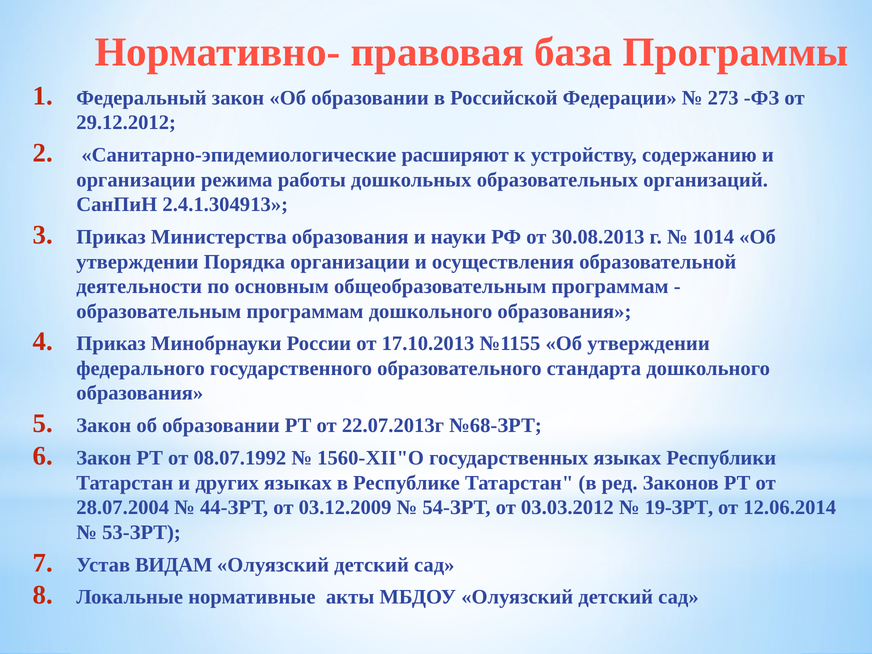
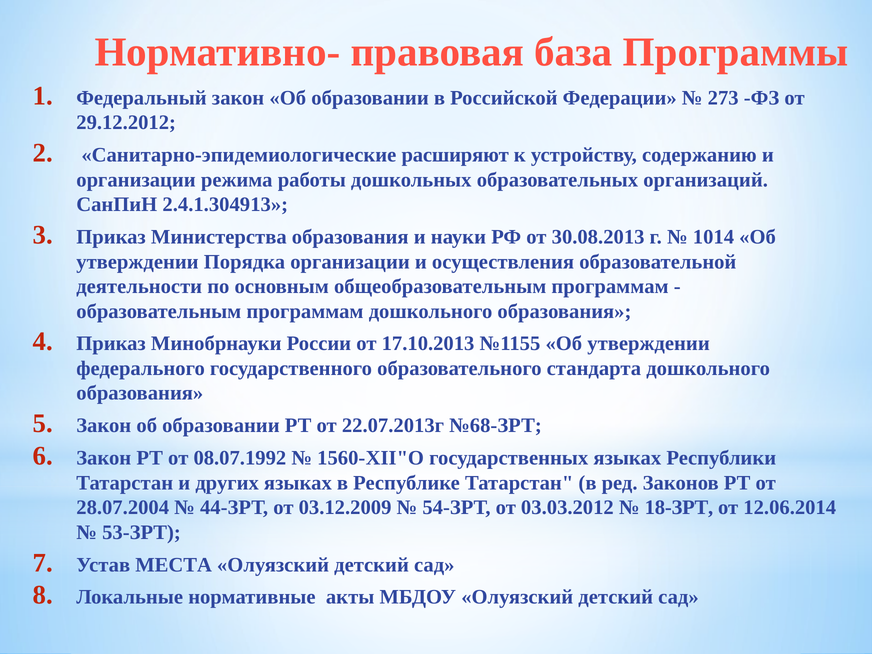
19-ЗРТ: 19-ЗРТ -> 18-ЗРТ
ВИДАМ: ВИДАМ -> МЕСТА
